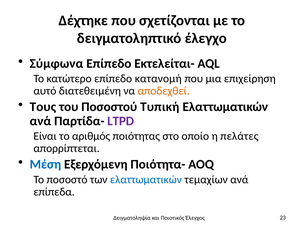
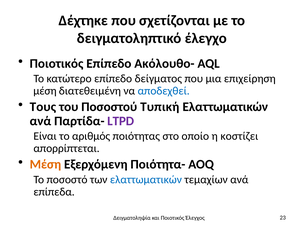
Σύμφωνα at (56, 63): Σύμφωνα -> Ποιοτικός
Εκτελείται-: Εκτελείται- -> Ακόλουθο-
κατανομή: κατανομή -> δείγματος
αυτό at (45, 91): αυτό -> μέση
αποδεχθεί colour: orange -> blue
πελάτες: πελάτες -> κοστίζει
Μέση at (45, 164) colour: blue -> orange
